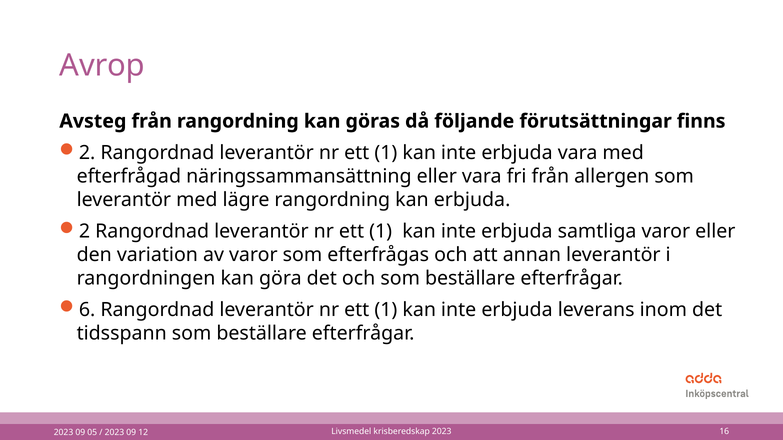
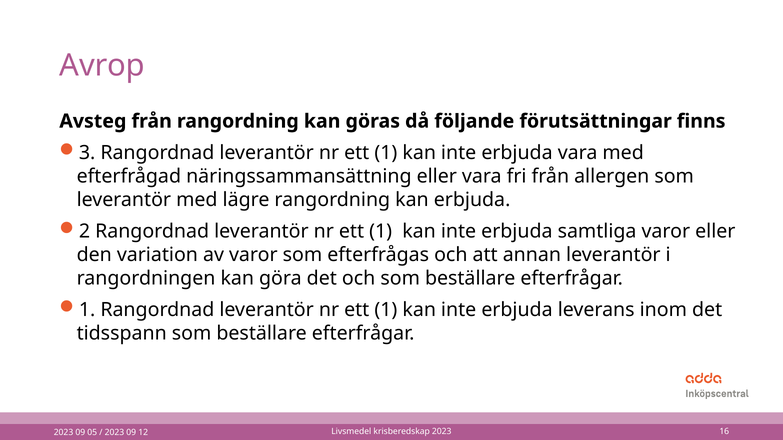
2 at (87, 153): 2 -> 3
6 at (87, 310): 6 -> 1
